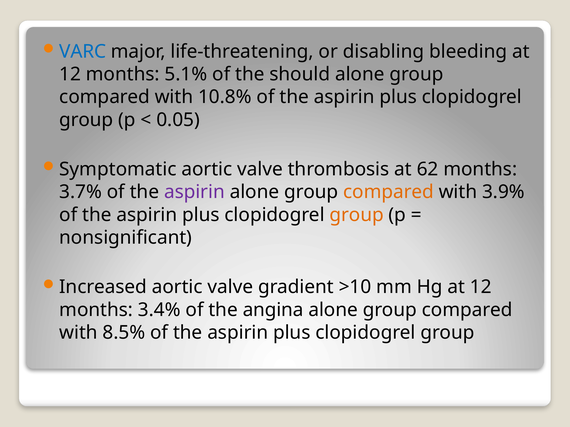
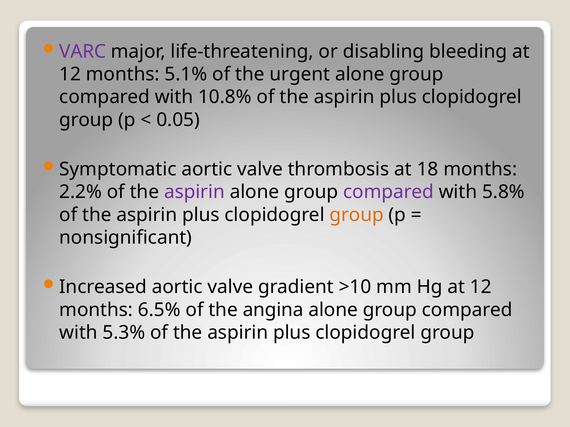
VARC colour: blue -> purple
should: should -> urgent
62: 62 -> 18
3.7%: 3.7% -> 2.2%
compared at (388, 192) colour: orange -> purple
3.9%: 3.9% -> 5.8%
3.4%: 3.4% -> 6.5%
8.5%: 8.5% -> 5.3%
